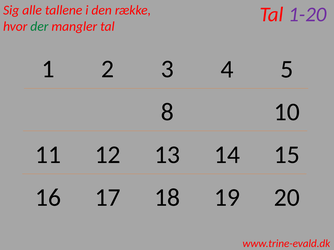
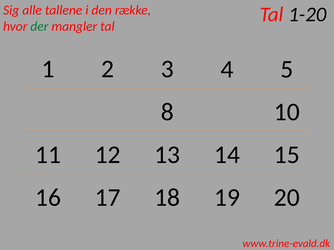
1-20 colour: purple -> black
